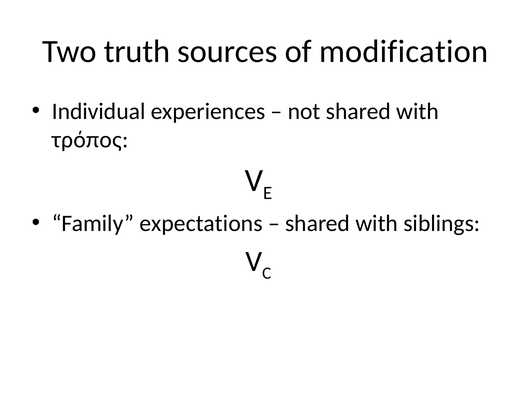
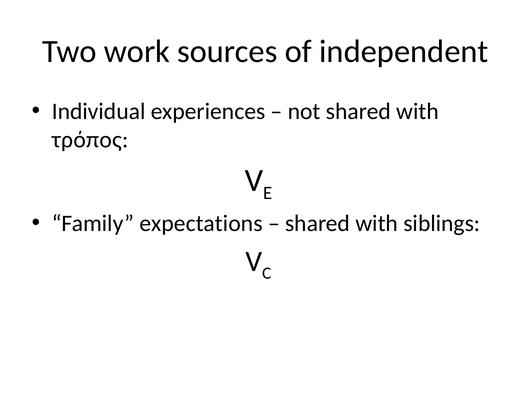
truth: truth -> work
modification: modification -> independent
